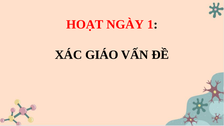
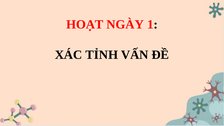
GIÁO: GIÁO -> TỈNH
